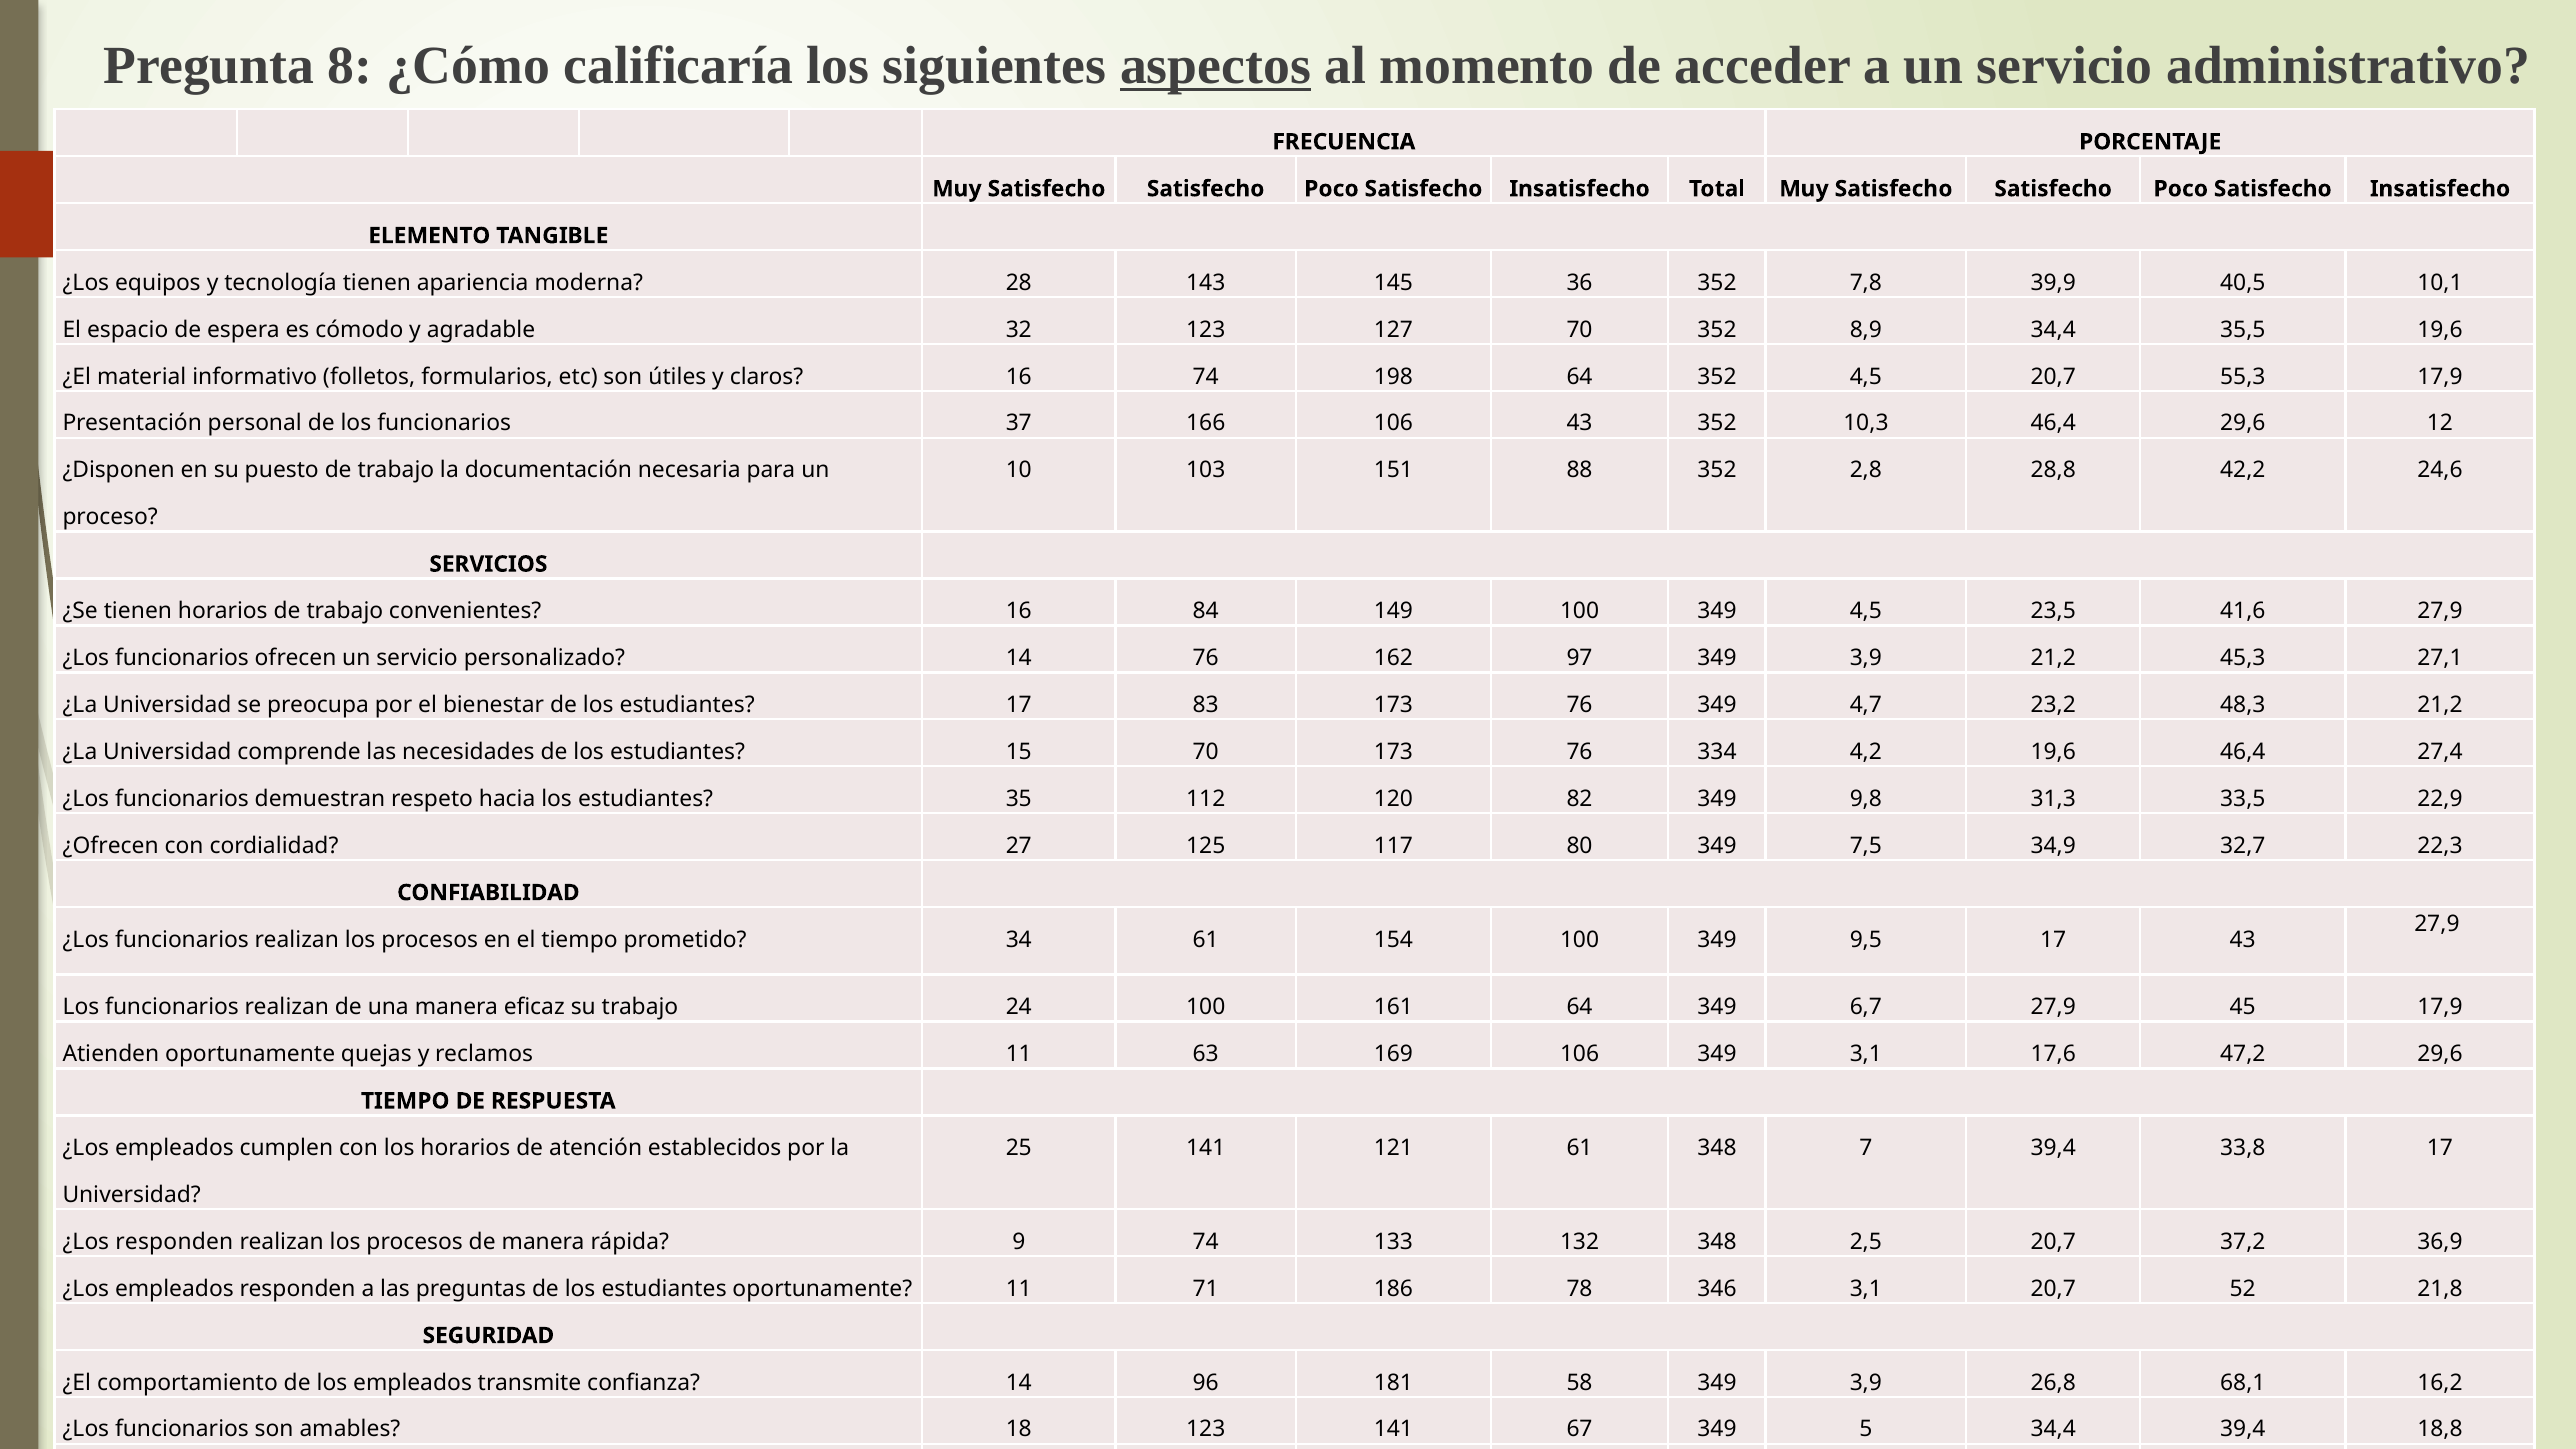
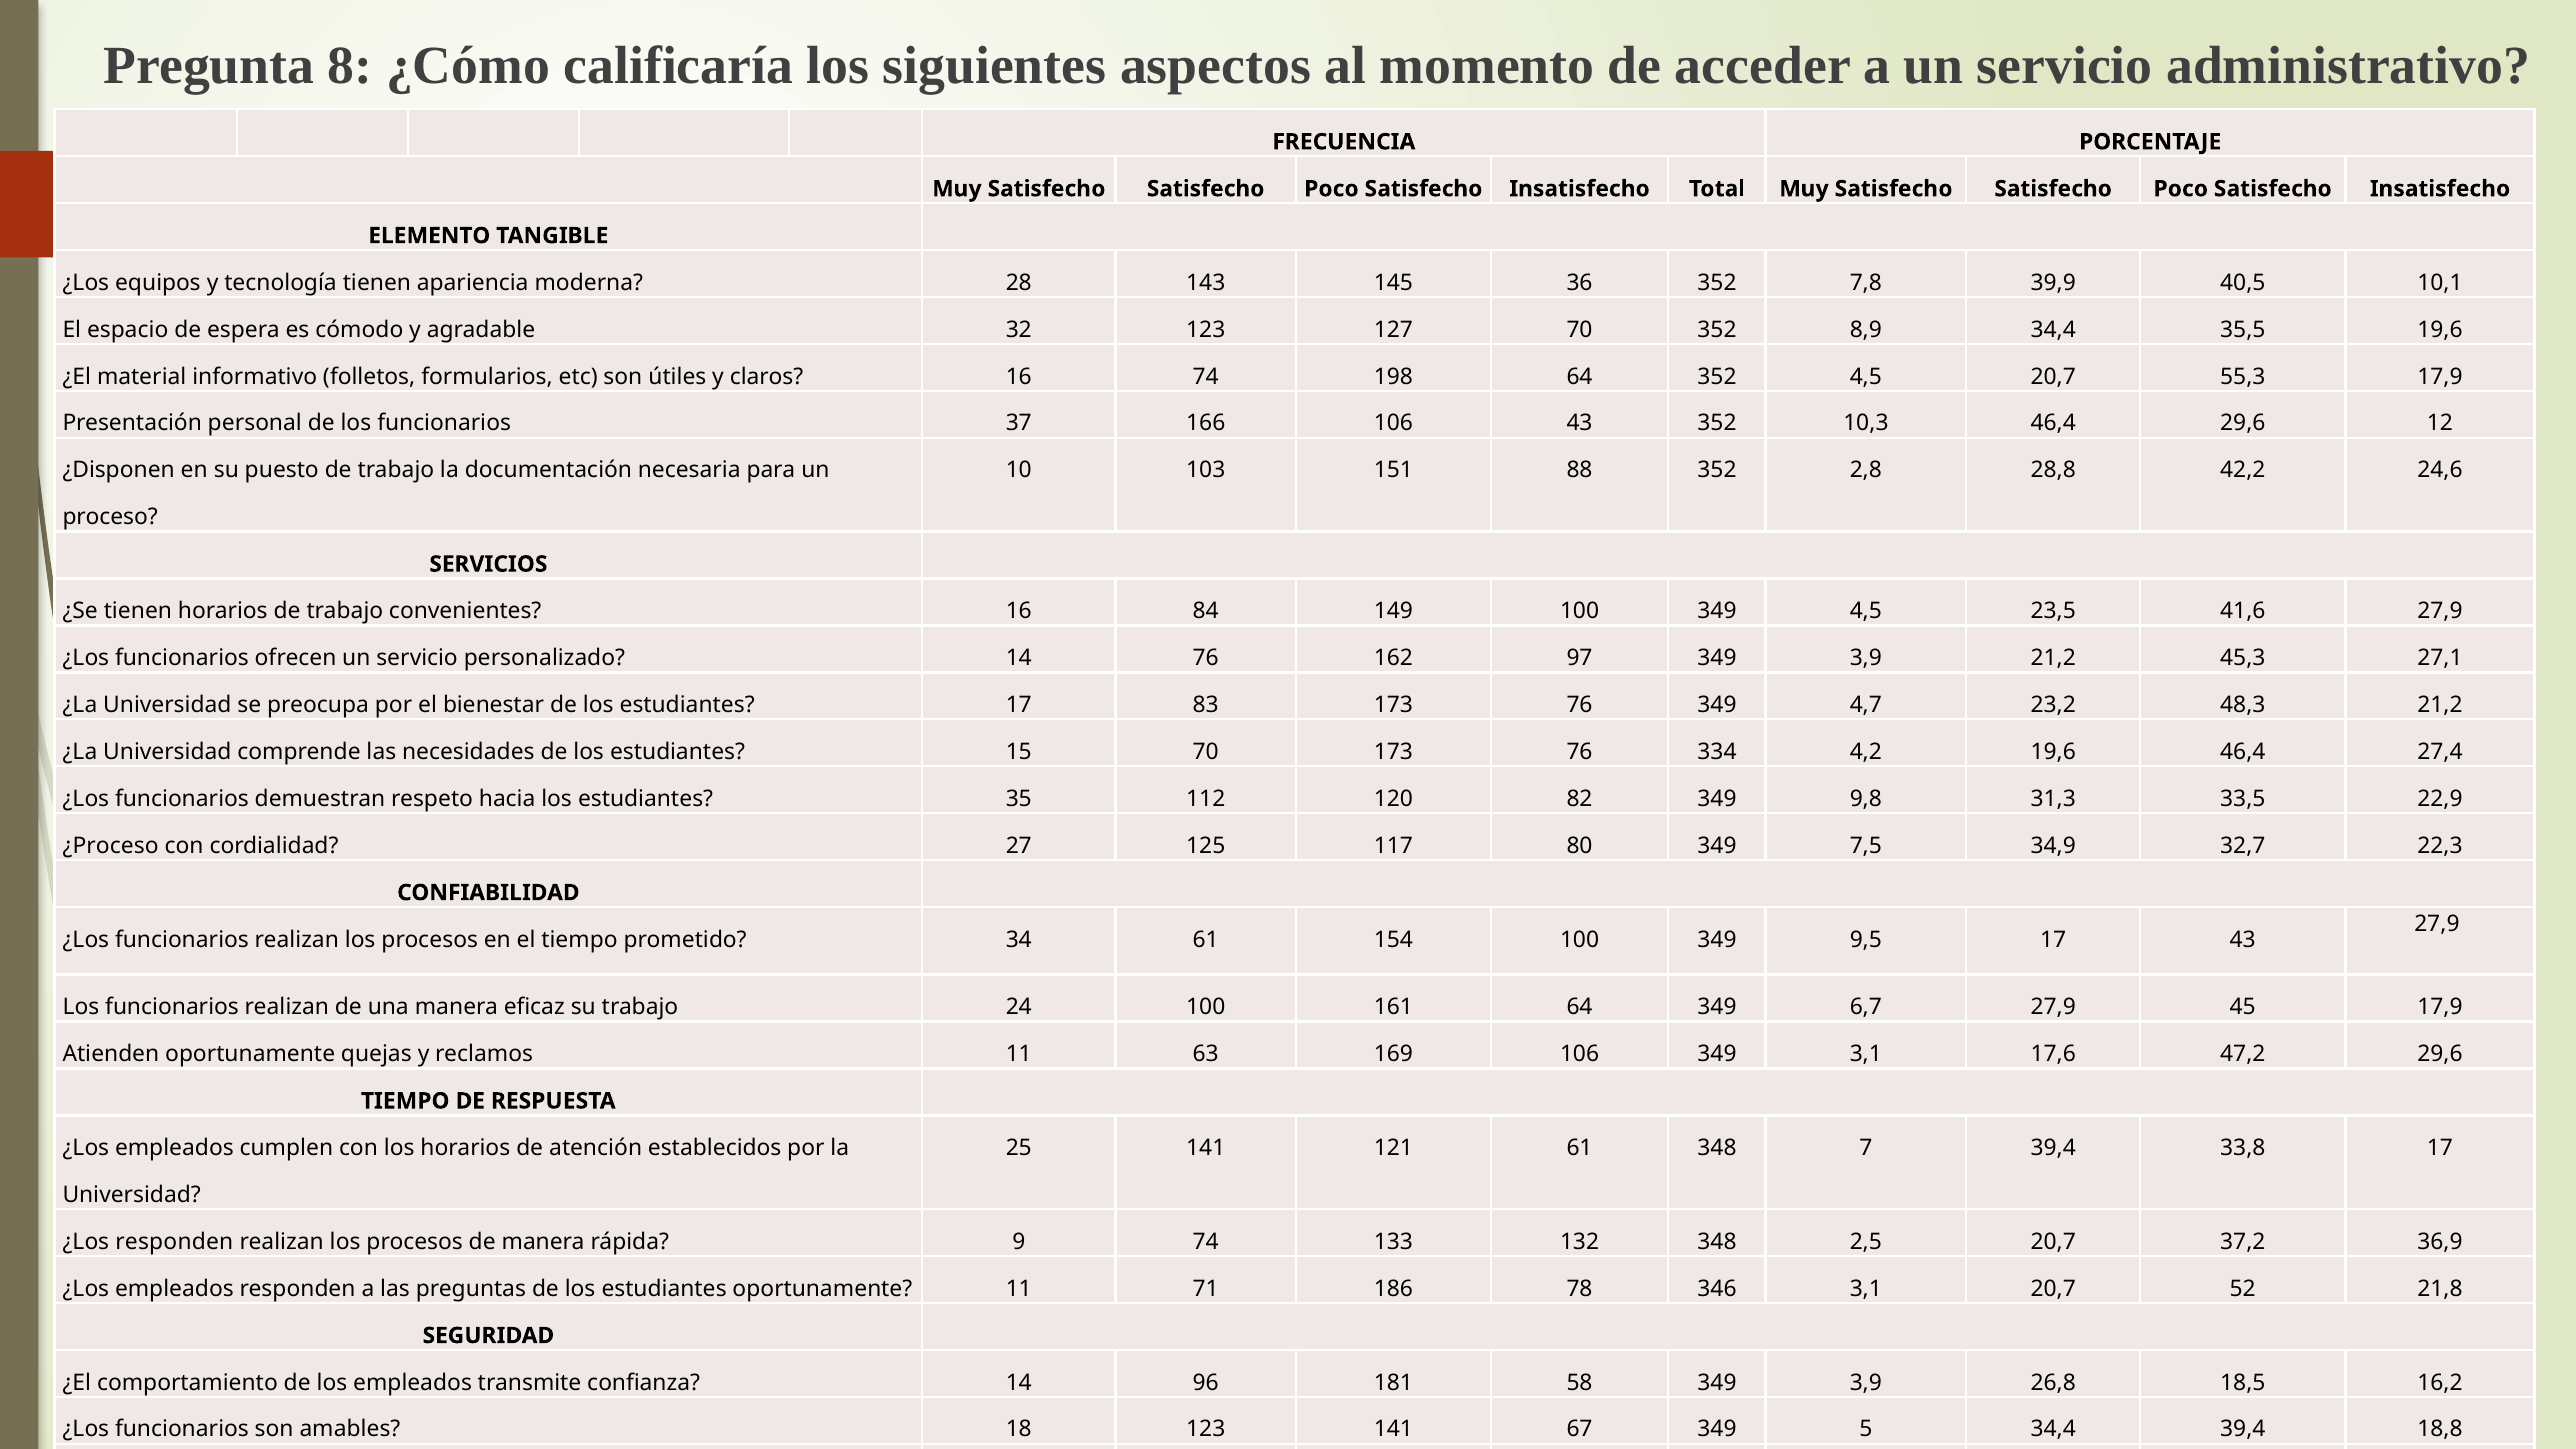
aspectos underline: present -> none
¿Ofrecen: ¿Ofrecen -> ¿Proceso
68,1: 68,1 -> 18,5
